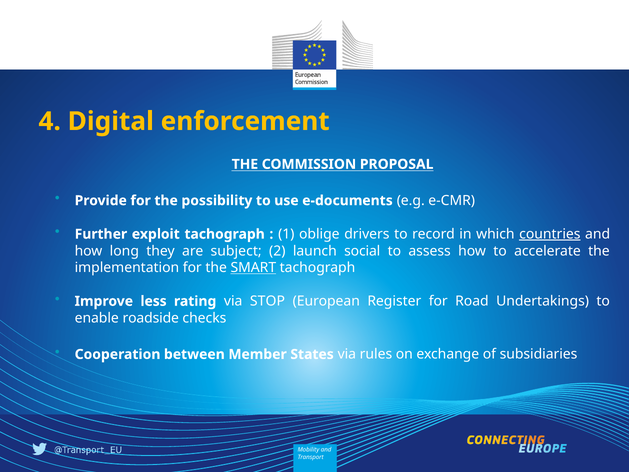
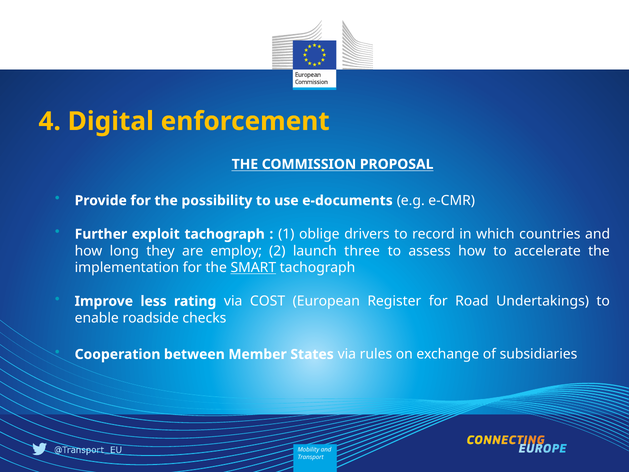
countries underline: present -> none
subject: subject -> employ
social: social -> three
STOP: STOP -> COST
